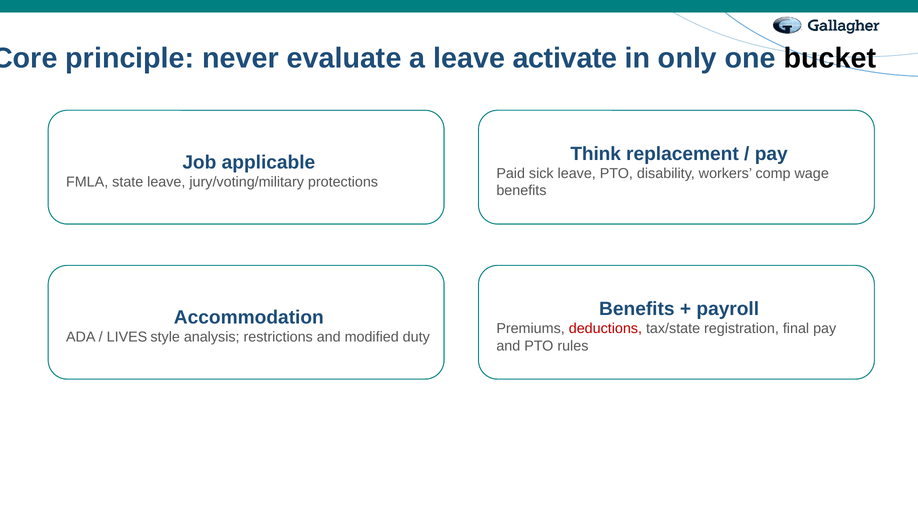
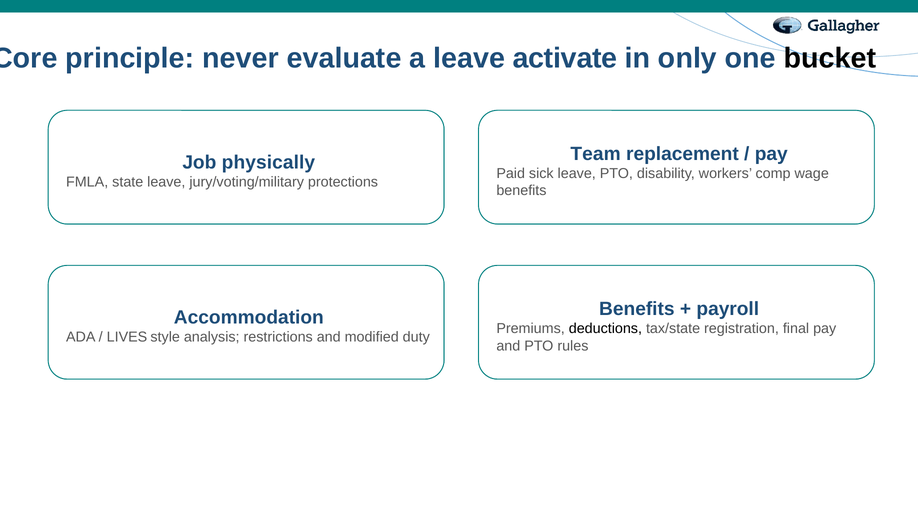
Think: Think -> Team
applicable: applicable -> physically
deductions colour: red -> black
